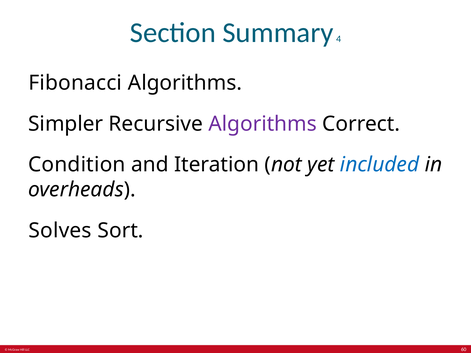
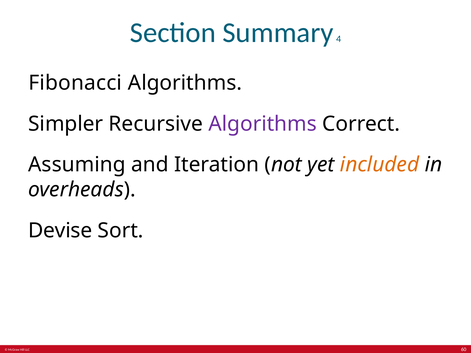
Condition: Condition -> Assuming
included colour: blue -> orange
Solves: Solves -> Devise
